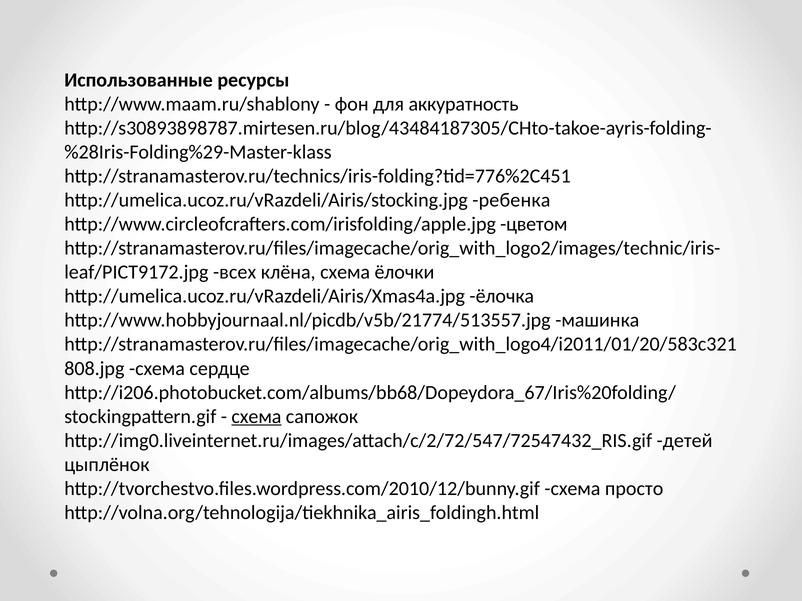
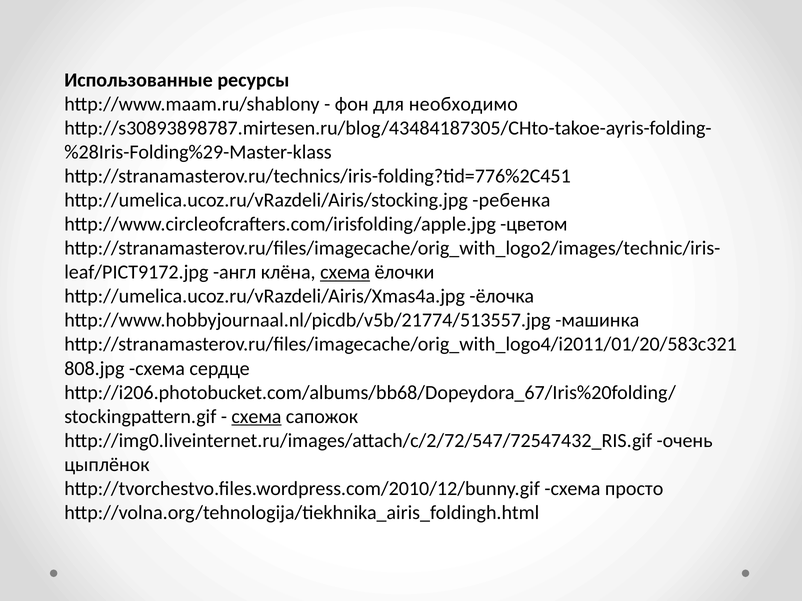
аккуратность: аккуратность -> необходимо
всех: всех -> англ
схема at (345, 272) underline: none -> present
детей: детей -> очень
